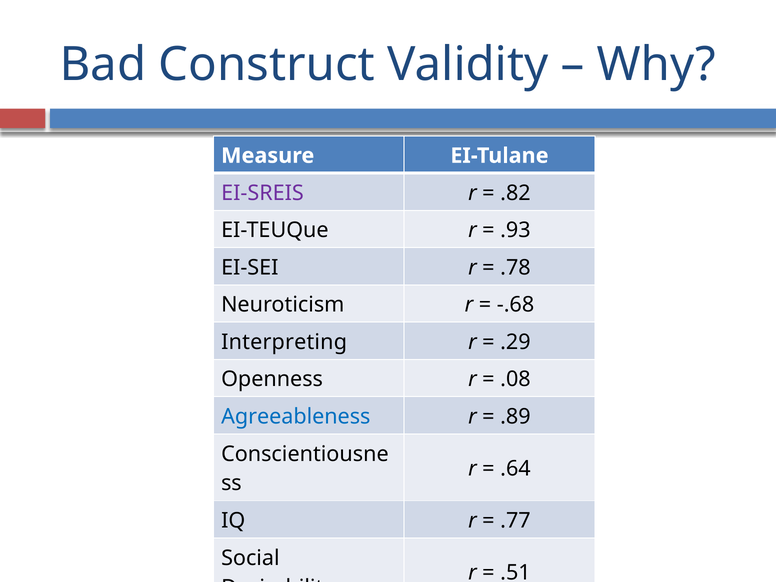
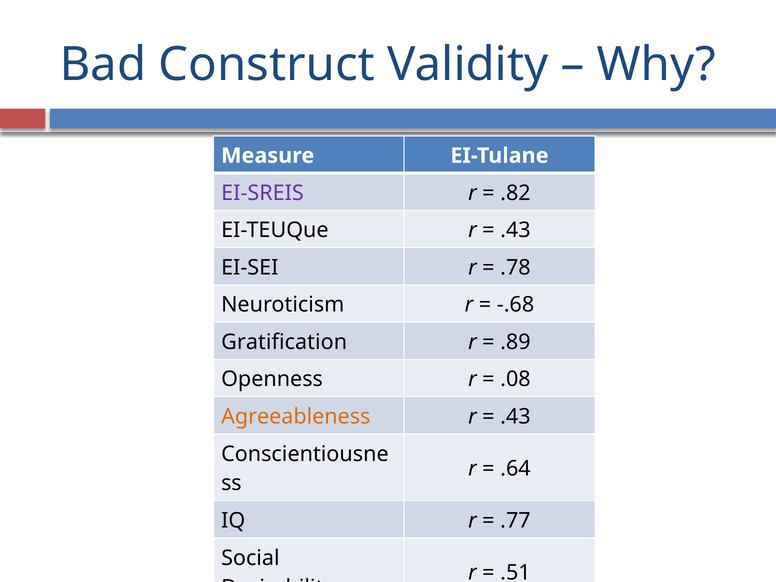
.93 at (515, 230): .93 -> .43
Interpreting: Interpreting -> Gratification
.29: .29 -> .89
Agreeableness colour: blue -> orange
.89 at (515, 417): .89 -> .43
